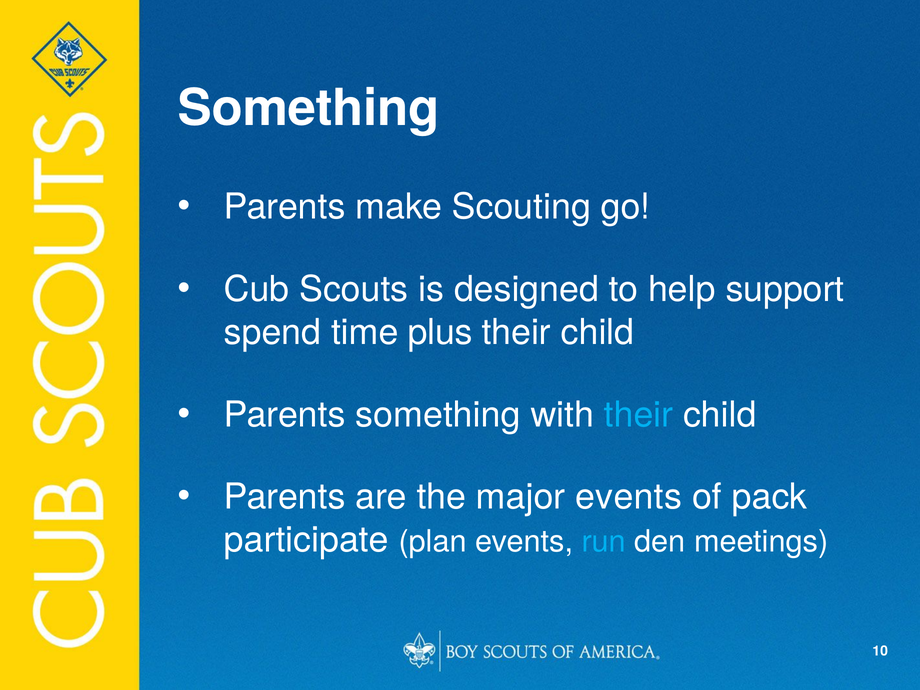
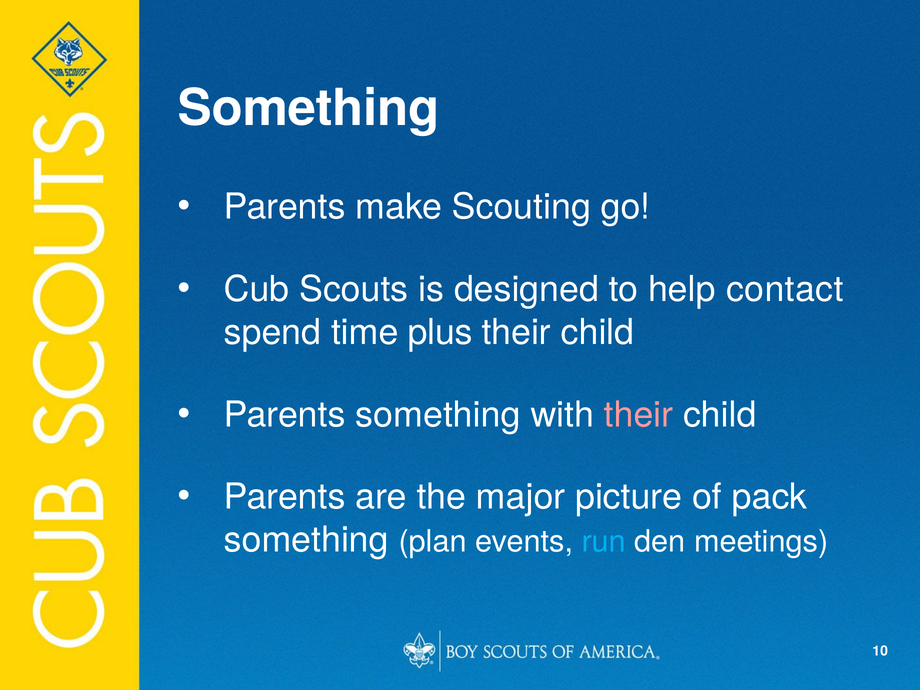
support: support -> contact
their at (638, 415) colour: light blue -> pink
major events: events -> picture
participate at (306, 540): participate -> something
